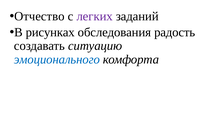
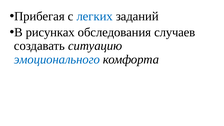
Отчество: Отчество -> Прибегая
легких colour: purple -> blue
радость: радость -> случаев
